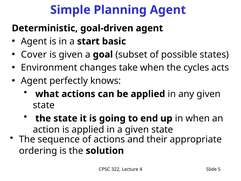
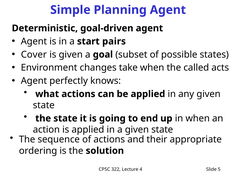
basic: basic -> pairs
cycles: cycles -> called
